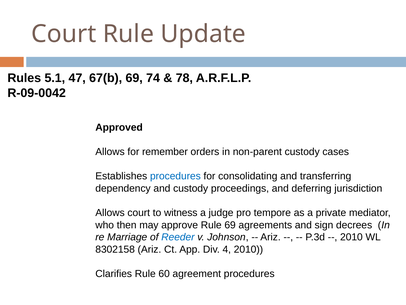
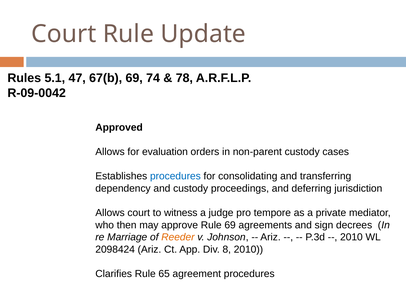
remember: remember -> evaluation
Reeder colour: blue -> orange
8302158: 8302158 -> 2098424
4: 4 -> 8
60: 60 -> 65
